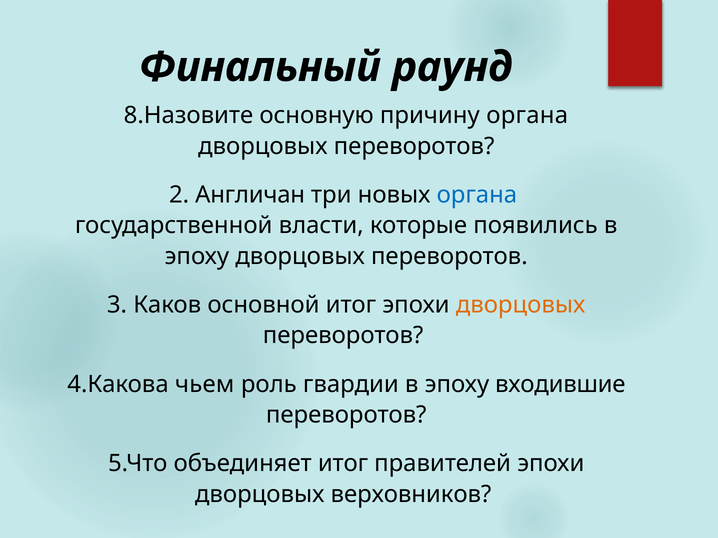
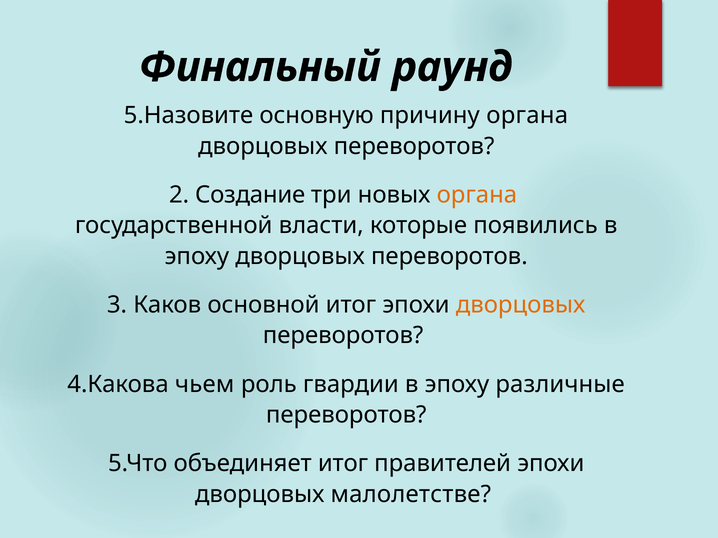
8.Назовите: 8.Назовите -> 5.Назовите
Англичан: Англичан -> Создание
органа at (477, 195) colour: blue -> orange
входившие: входившие -> различные
верховников: верховников -> малолетстве
